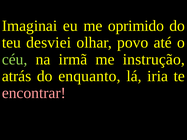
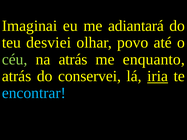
oprimido: oprimido -> adiantará
na irmã: irmã -> atrás
instrução: instrução -> enquanto
enquanto: enquanto -> conservei
iria underline: none -> present
encontrar colour: pink -> light blue
